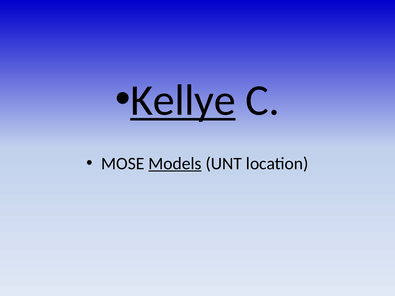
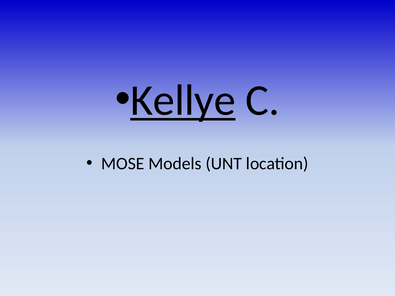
Models underline: present -> none
